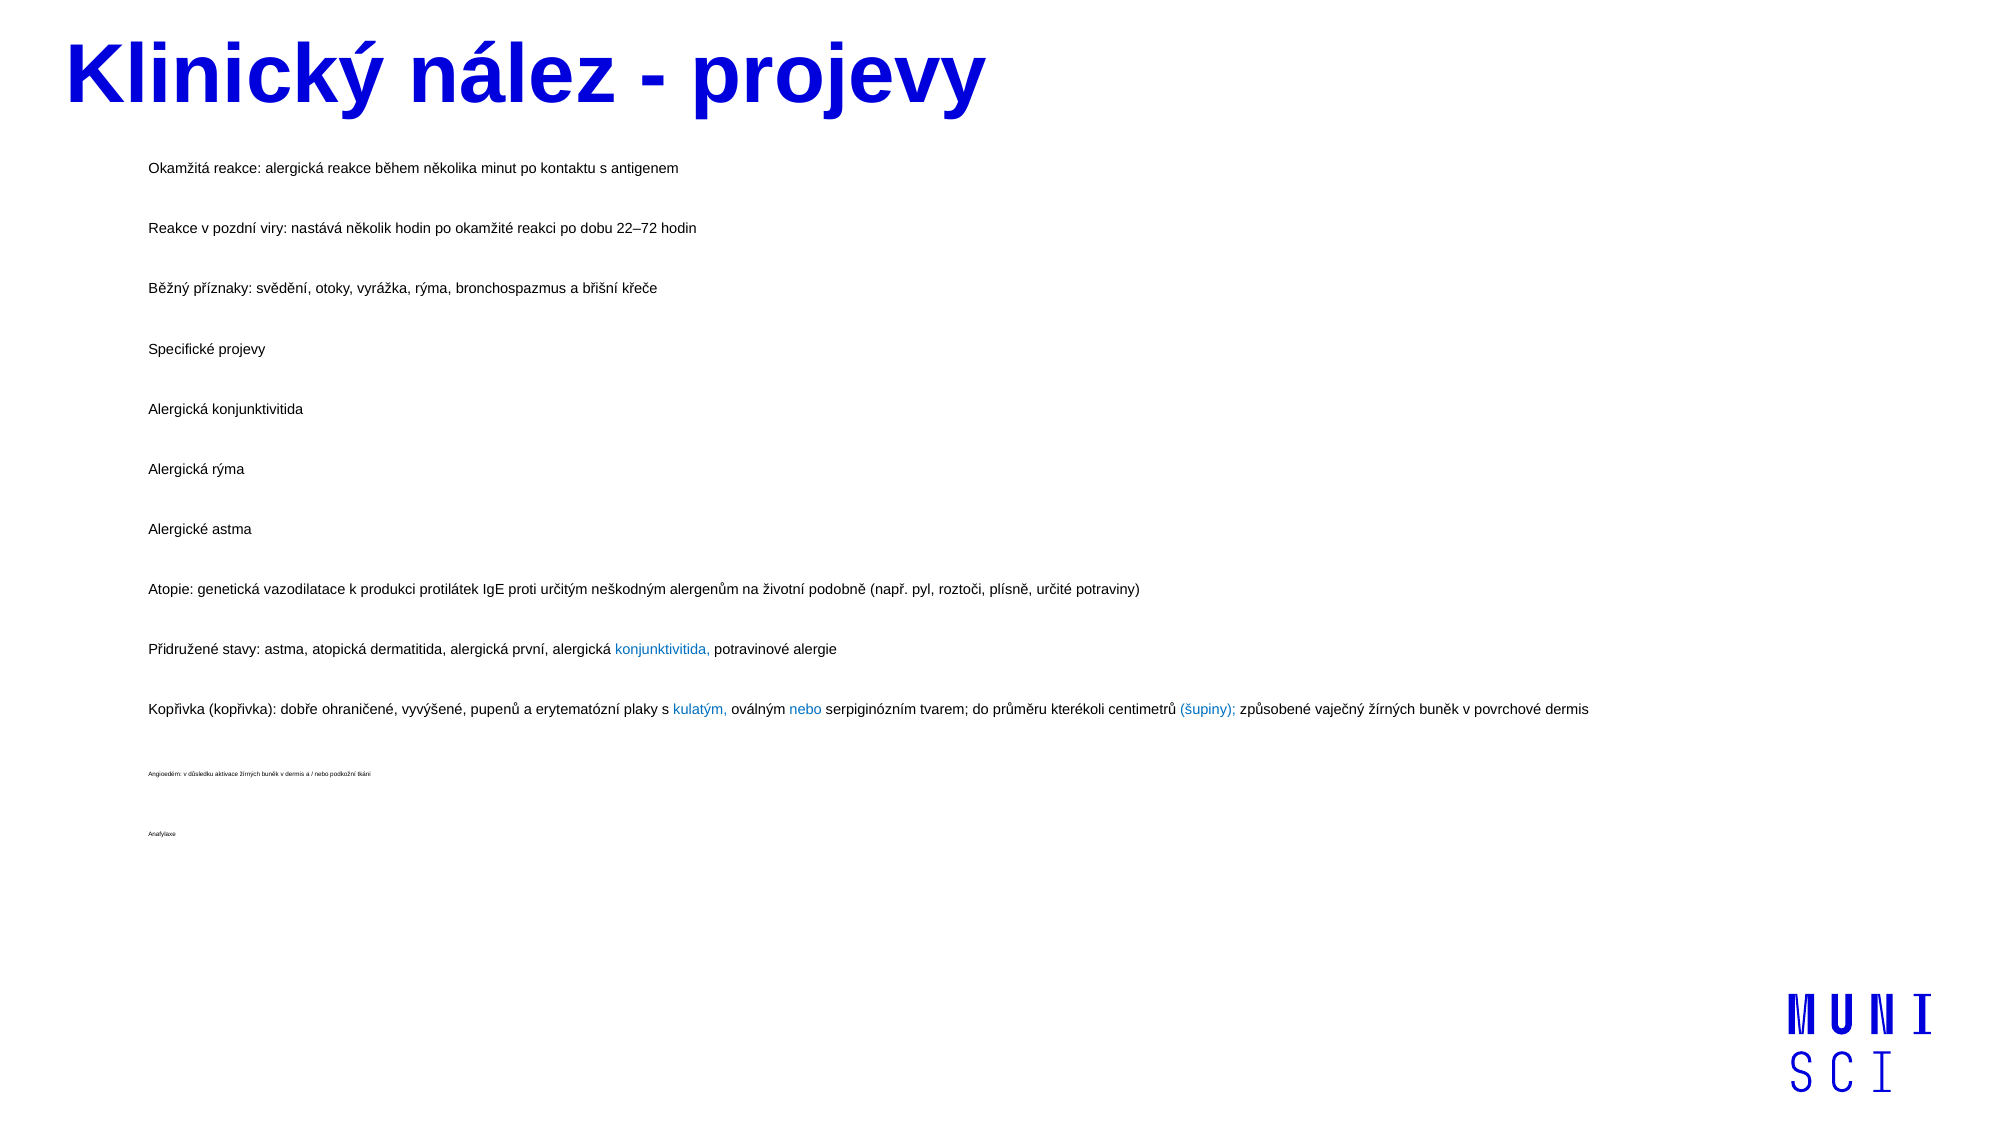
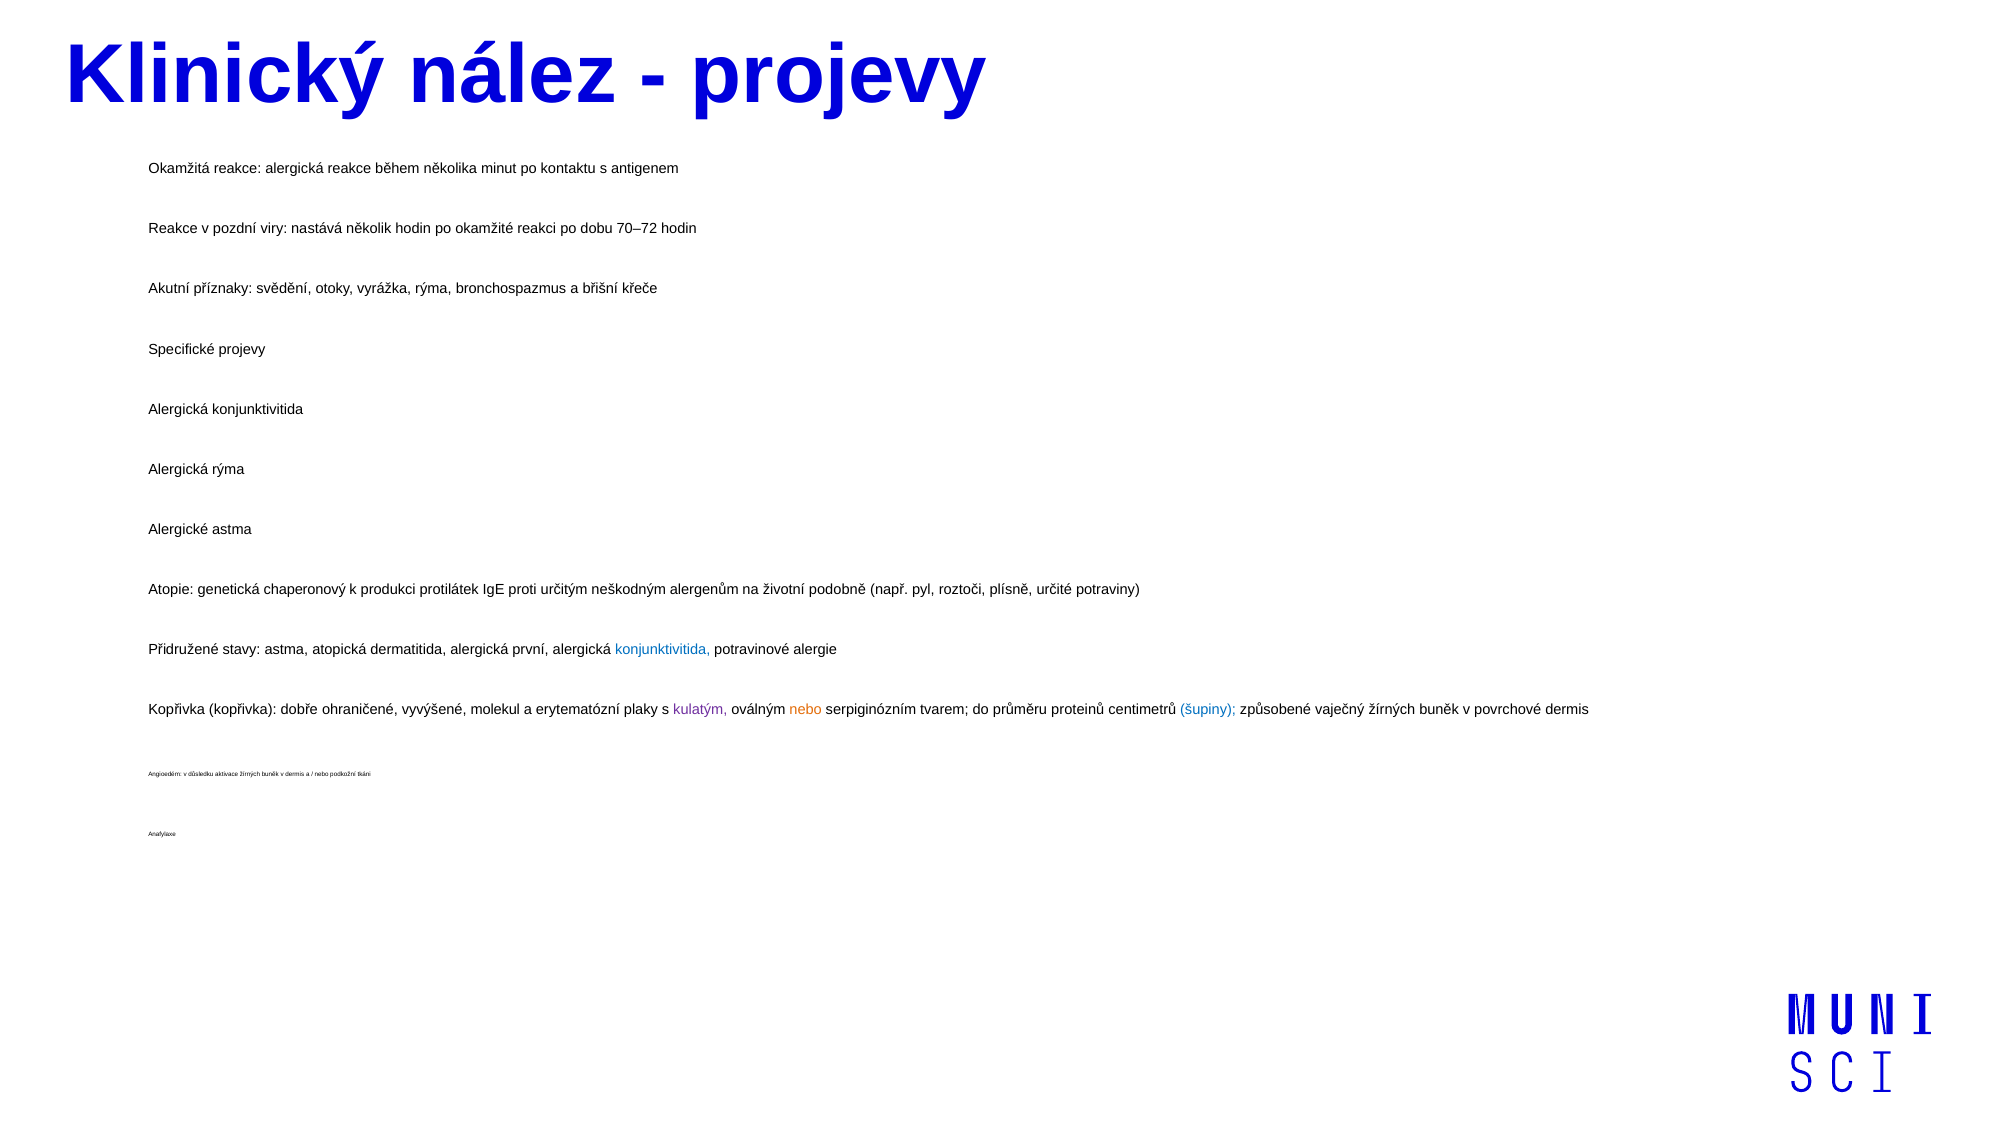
22–72: 22–72 -> 70–72
Běžný: Běžný -> Akutní
vazodilatace: vazodilatace -> chaperonový
pupenů: pupenů -> molekul
kulatým colour: blue -> purple
nebo at (806, 710) colour: blue -> orange
kterékoli: kterékoli -> proteinů
